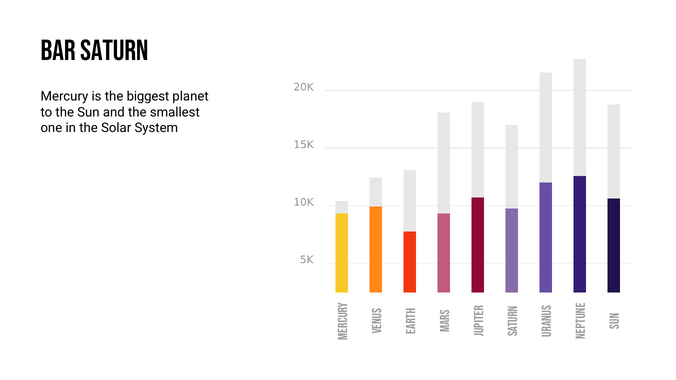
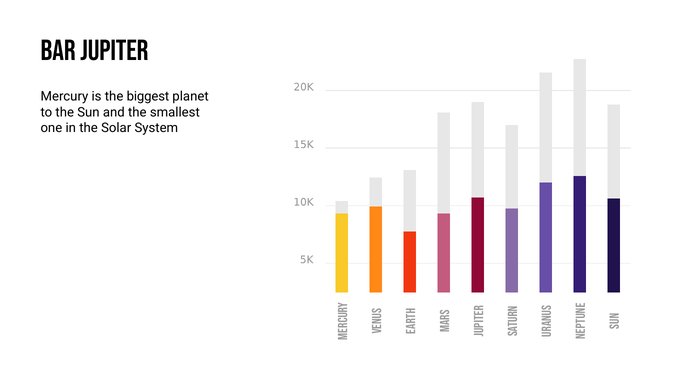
saturn: saturn -> jupiter
